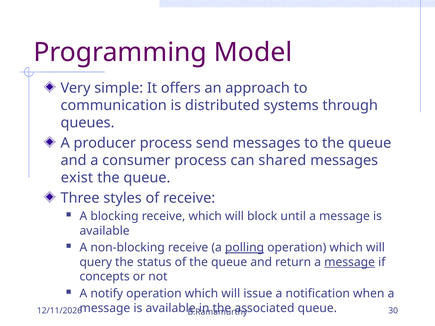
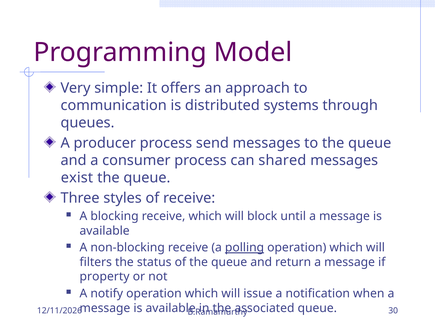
query: query -> filters
message at (350, 262) underline: present -> none
concepts: concepts -> property
